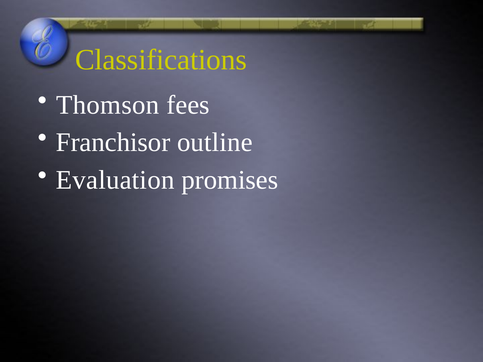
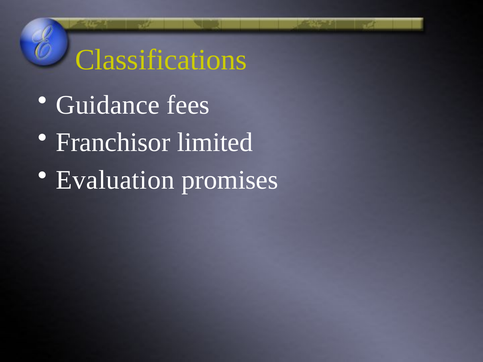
Thomson: Thomson -> Guidance
outline: outline -> limited
